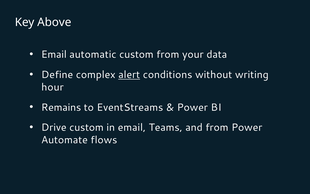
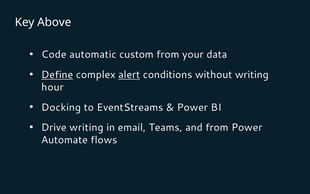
Email at (54, 54): Email -> Code
Define underline: none -> present
Remains: Remains -> Docking
Drive custom: custom -> writing
